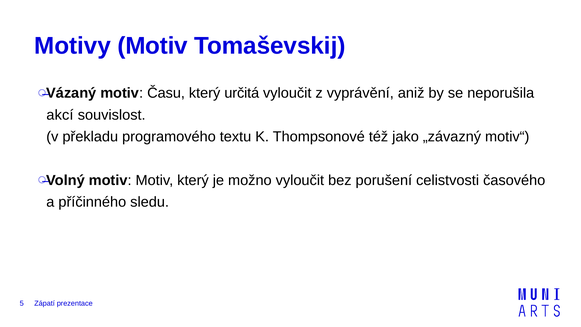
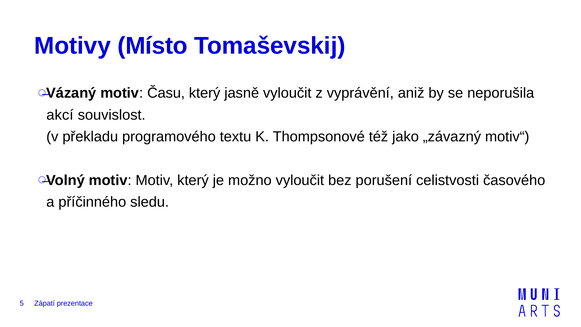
Motivy Motiv: Motiv -> Místo
určitá: určitá -> jasně
